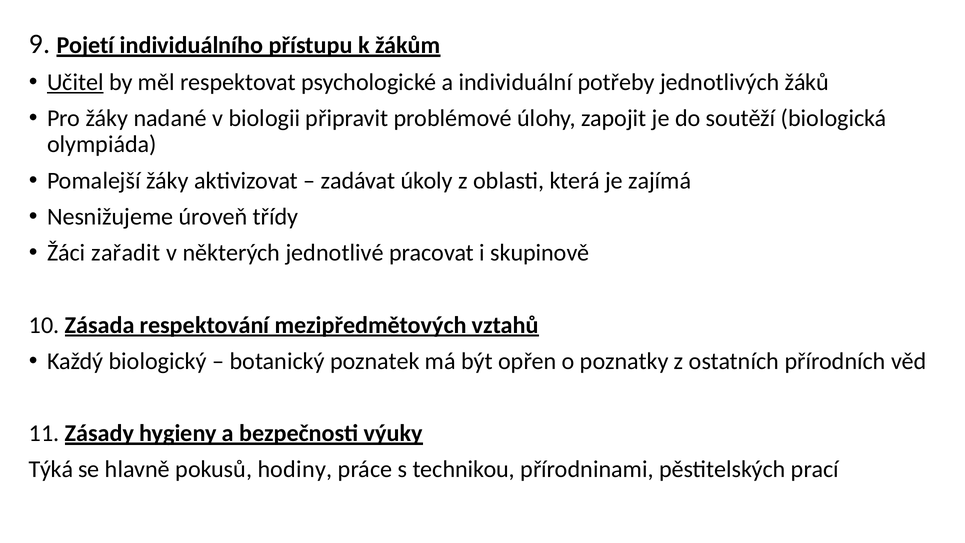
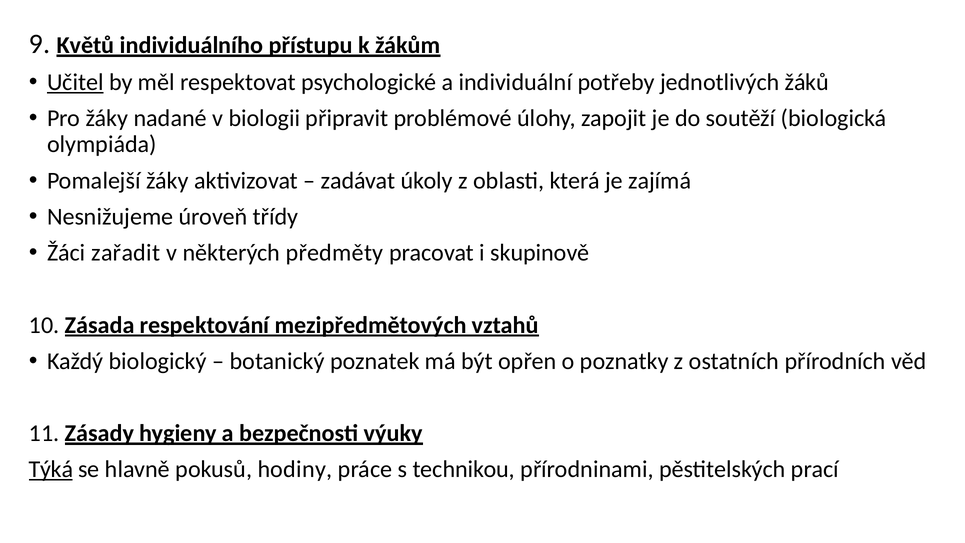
Pojetí: Pojetí -> Květů
jednotlivé: jednotlivé -> předměty
Týká underline: none -> present
